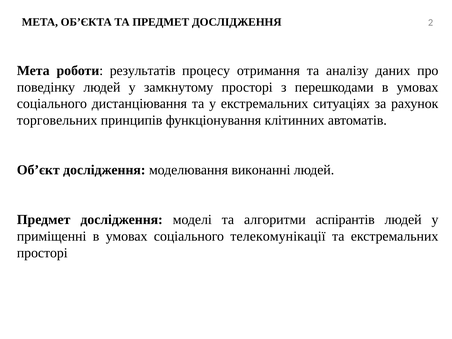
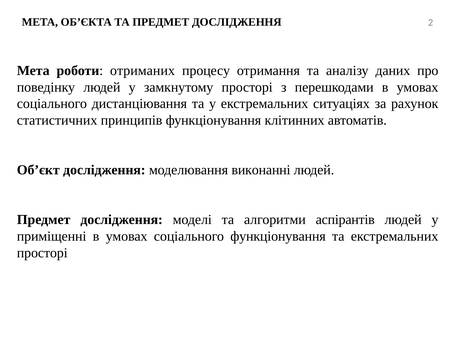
результатів: результатів -> отриманих
торговельних: торговельних -> статистичних
соціального телекомунікації: телекомунікації -> функціонування
